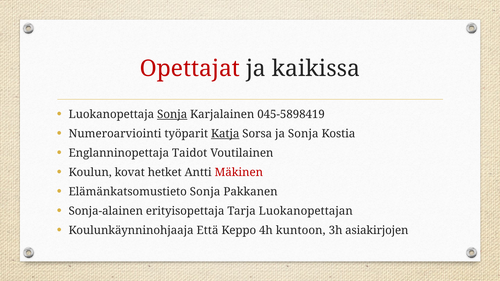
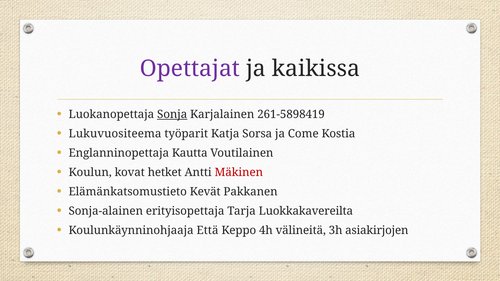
Opettajat colour: red -> purple
045-5898419: 045-5898419 -> 261-5898419
Numeroarviointi: Numeroarviointi -> Lukuvuositeema
Katja underline: present -> none
ja Sonja: Sonja -> Come
Taidot: Taidot -> Kautta
Elämänkatsomustieto Sonja: Sonja -> Kevät
Luokanopettajan: Luokanopettajan -> Luokkakavereilta
kuntoon: kuntoon -> välineitä
